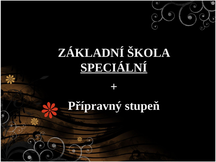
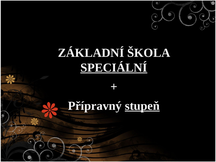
stupeň underline: none -> present
